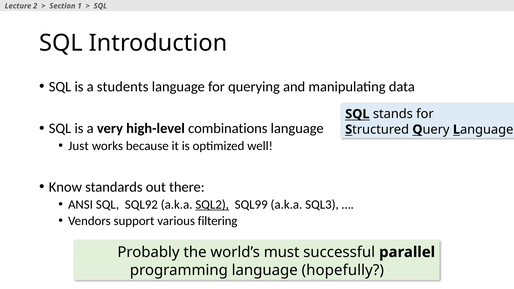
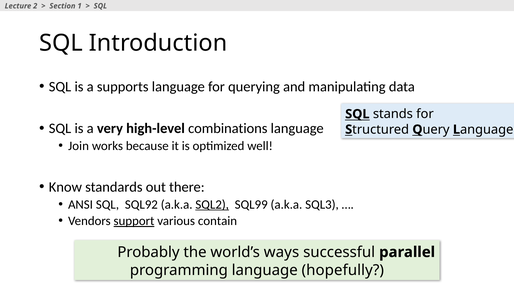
students: students -> supports
Just: Just -> Join
support underline: none -> present
filtering: filtering -> contain
must: must -> ways
